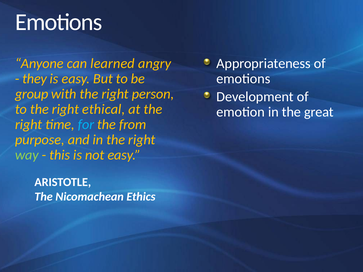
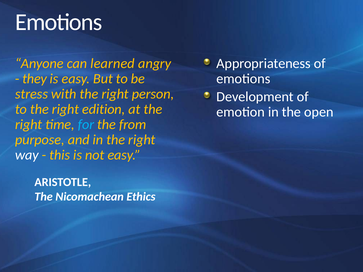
group: group -> stress
ethical: ethical -> edition
great: great -> open
way colour: light green -> white
